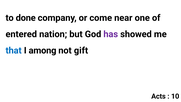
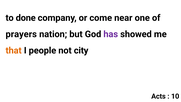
entered: entered -> prayers
that colour: blue -> orange
among: among -> people
gift: gift -> city
